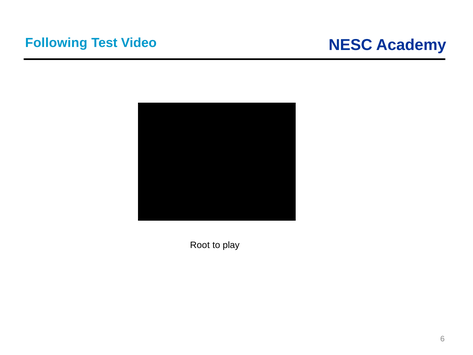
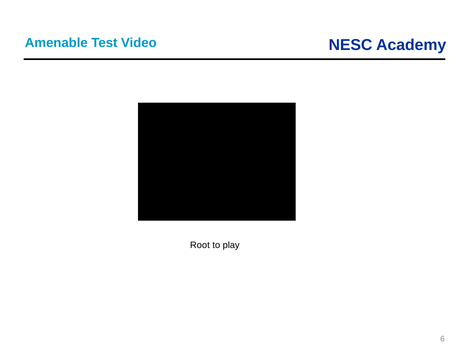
Following: Following -> Amenable
